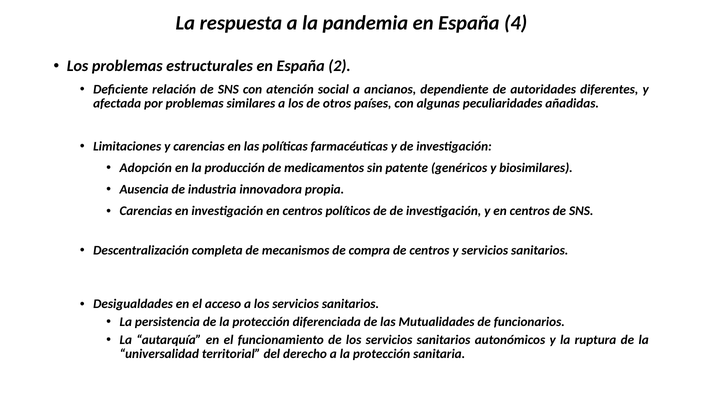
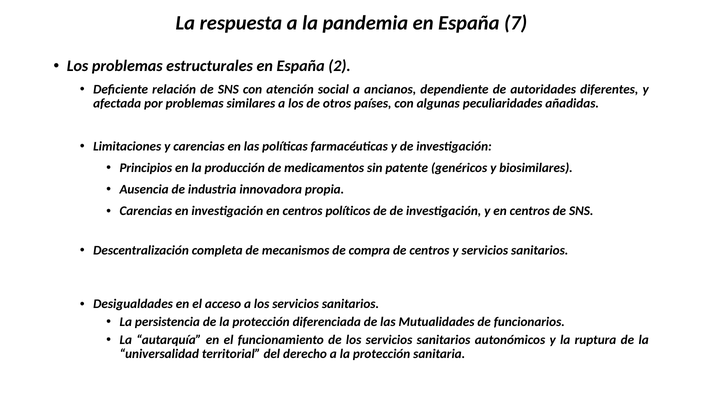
4: 4 -> 7
Adopción: Adopción -> Principios
